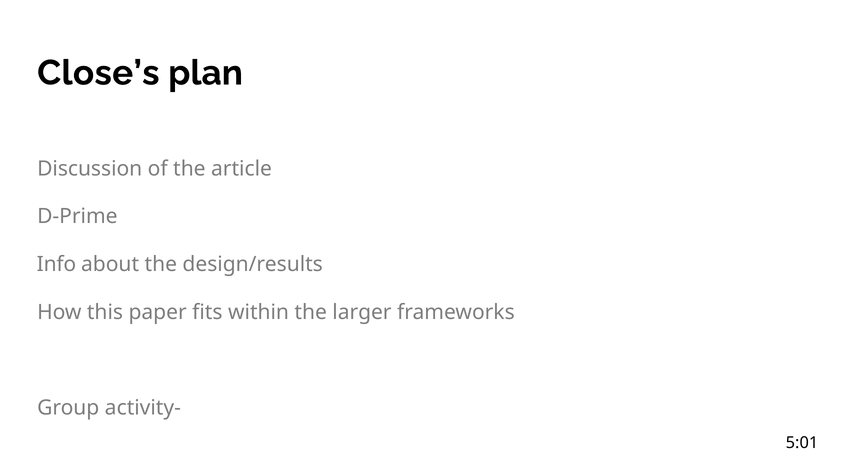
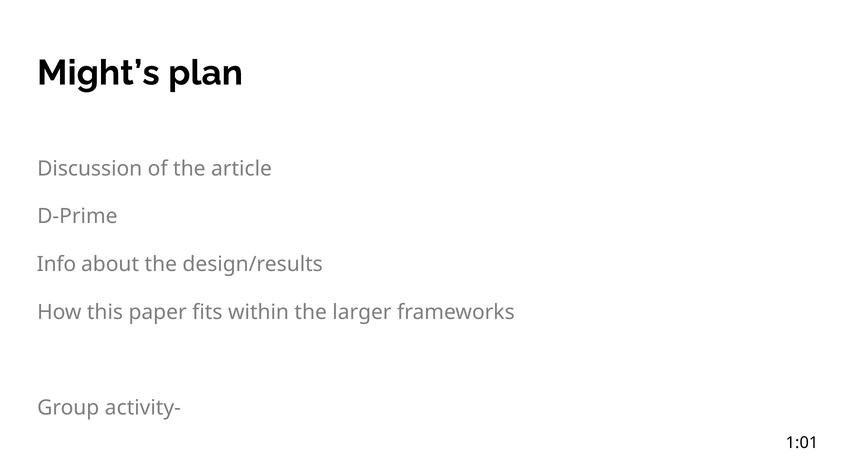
Close’s: Close’s -> Might’s
5:01: 5:01 -> 1:01
